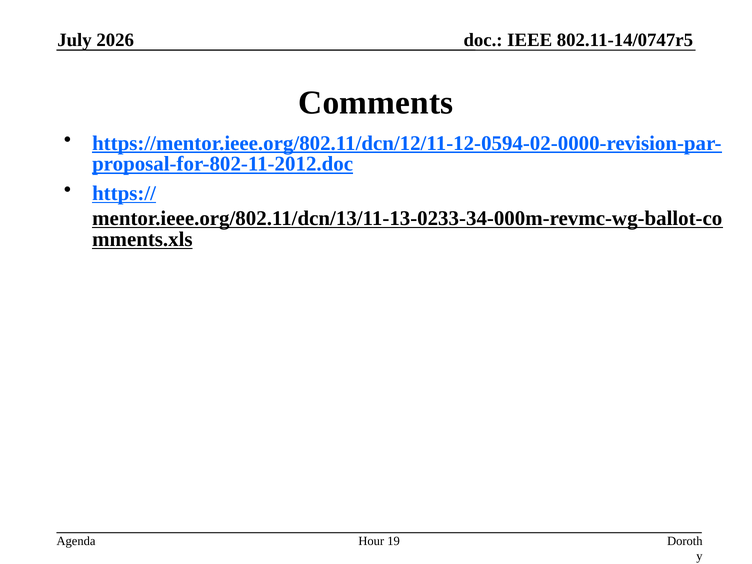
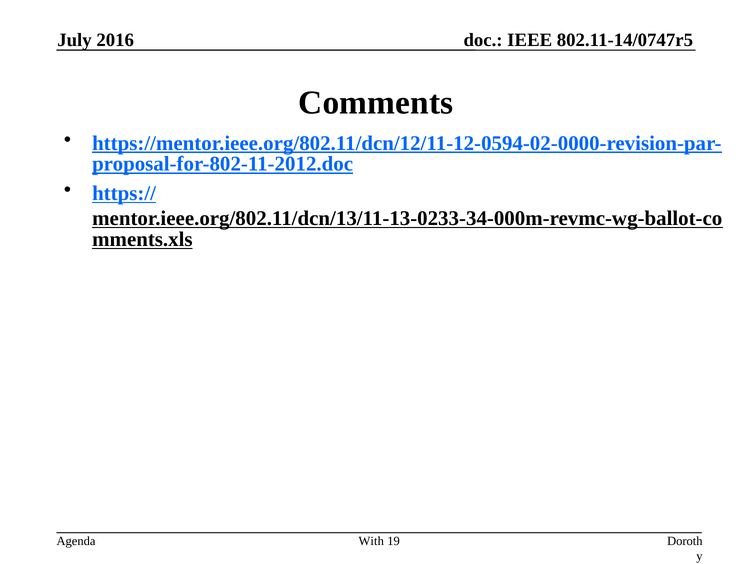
2026: 2026 -> 2016
Hour: Hour -> With
